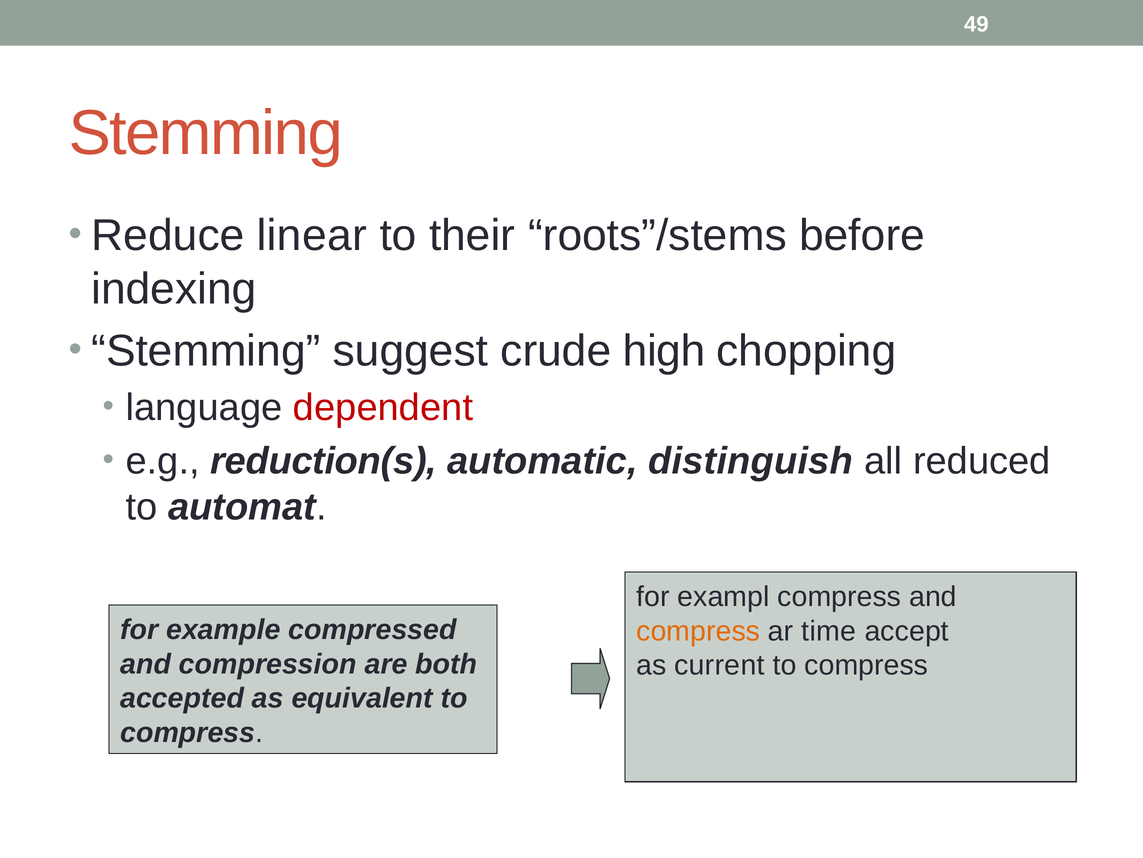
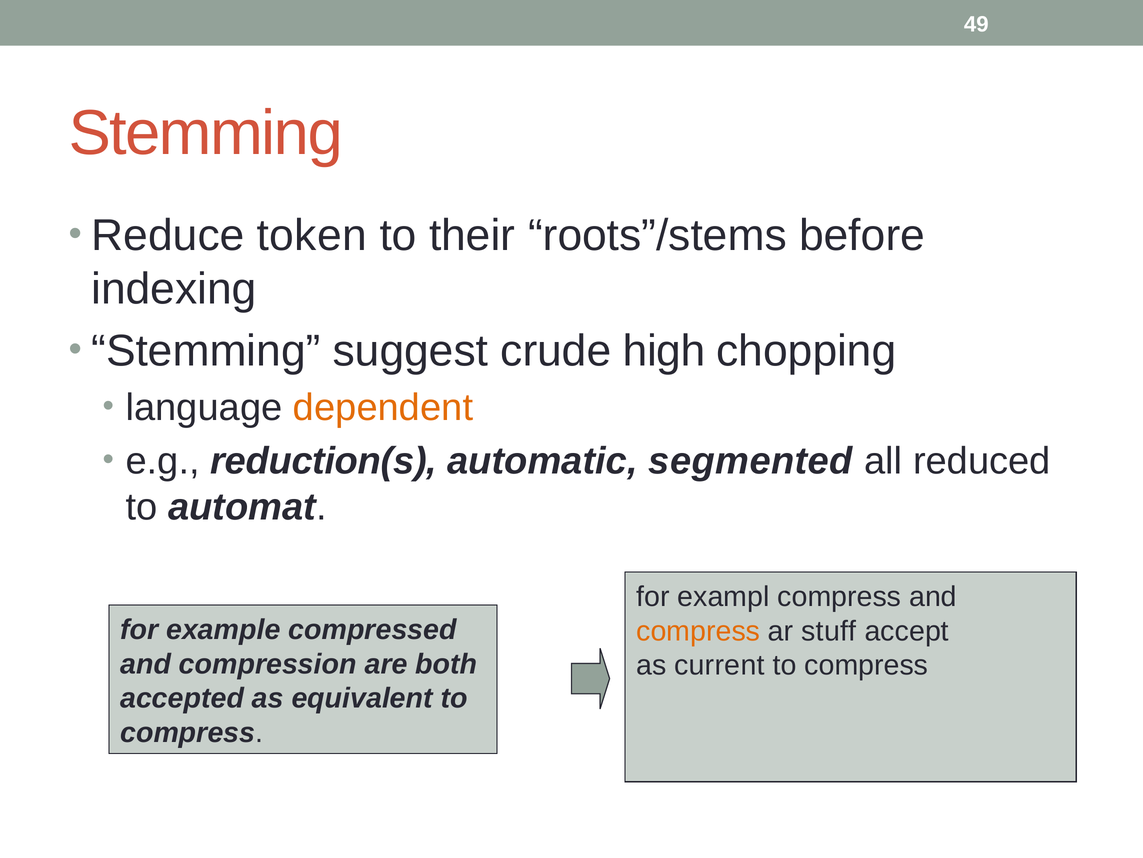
linear: linear -> token
dependent colour: red -> orange
distinguish: distinguish -> segmented
time: time -> stuff
